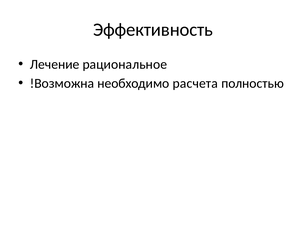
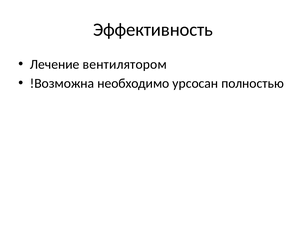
рациональное: рациональное -> вентилятором
расчета: расчета -> урсосан
